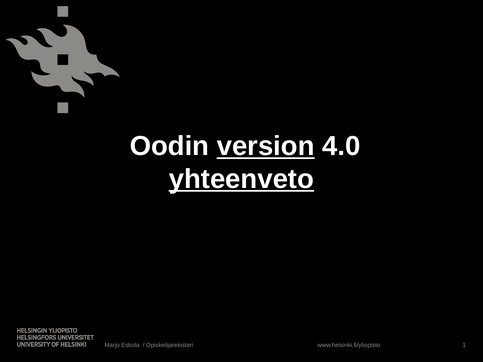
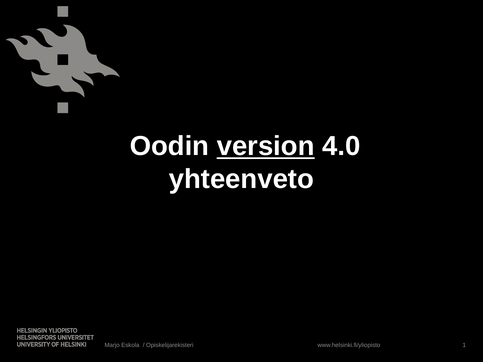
yhteenveto underline: present -> none
